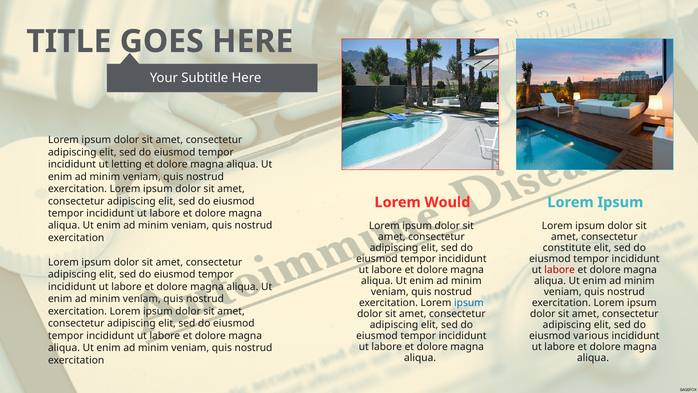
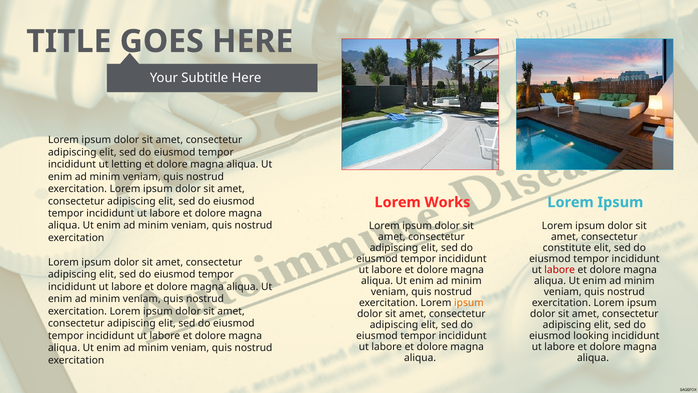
Would: Would -> Works
ipsum at (469, 302) colour: blue -> orange
various: various -> looking
